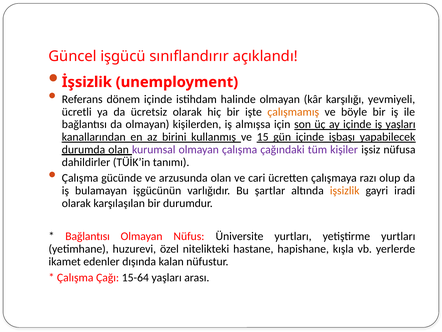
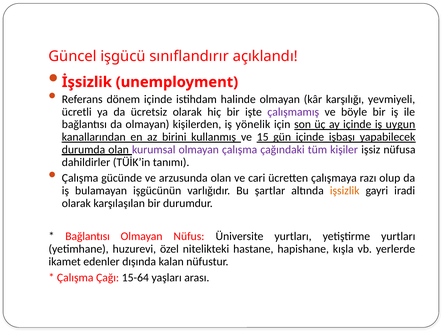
çalışmamış colour: orange -> purple
almışsa: almışsa -> yönelik
iş yaşları: yaşları -> uygun
